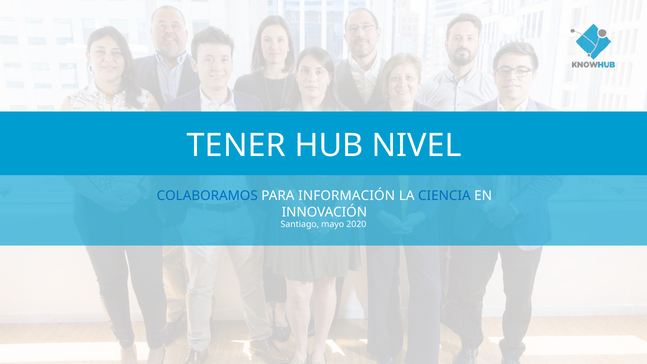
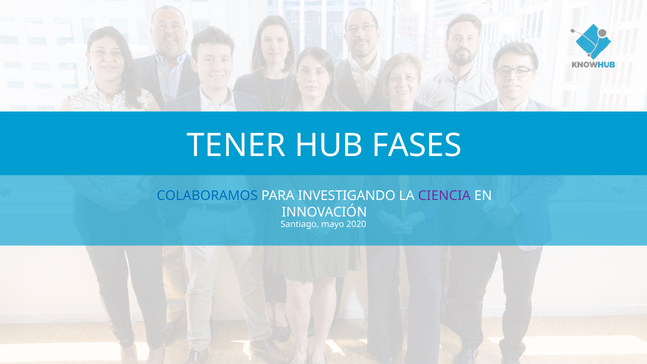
NIVEL: NIVEL -> FASES
INFORMACIÓN: INFORMACIÓN -> INVESTIGANDO
CIENCIA colour: blue -> purple
